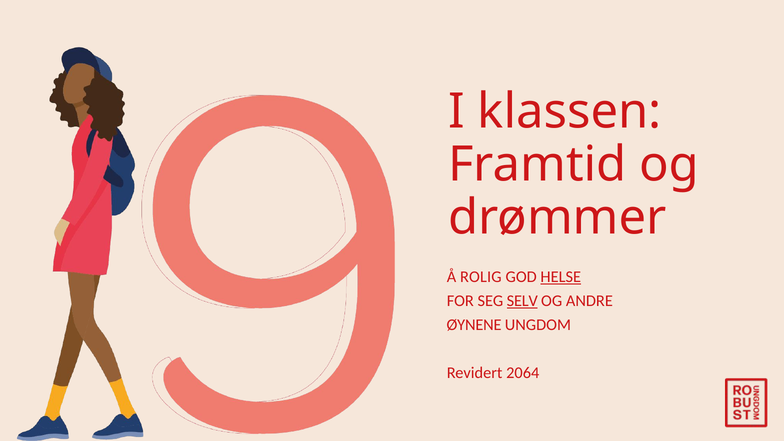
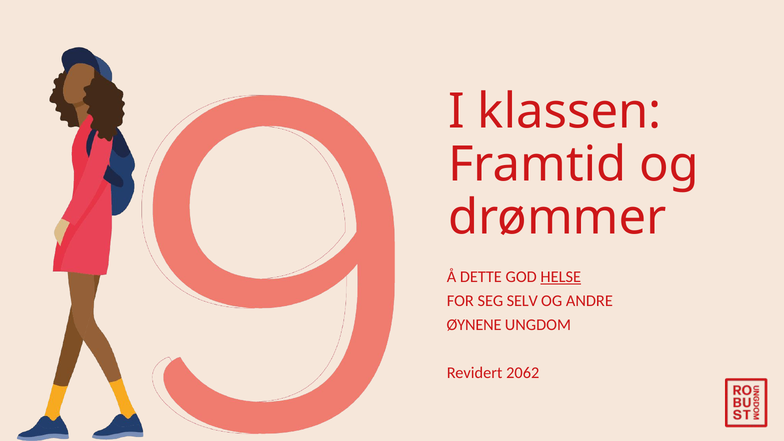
ROLIG: ROLIG -> DETTE
SELV underline: present -> none
2064: 2064 -> 2062
